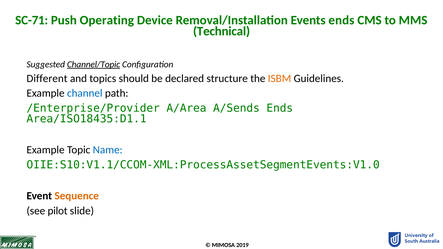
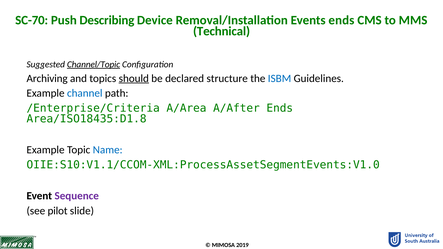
SC-71: SC-71 -> SC-70
Operating: Operating -> Describing
Different: Different -> Archiving
should underline: none -> present
ISBM colour: orange -> blue
/Enterprise/Provider: /Enterprise/Provider -> /Enterprise/Criteria
A/Sends: A/Sends -> A/After
Area/ISO18435:D1.1: Area/ISO18435:D1.1 -> Area/ISO18435:D1.8
Sequence colour: orange -> purple
